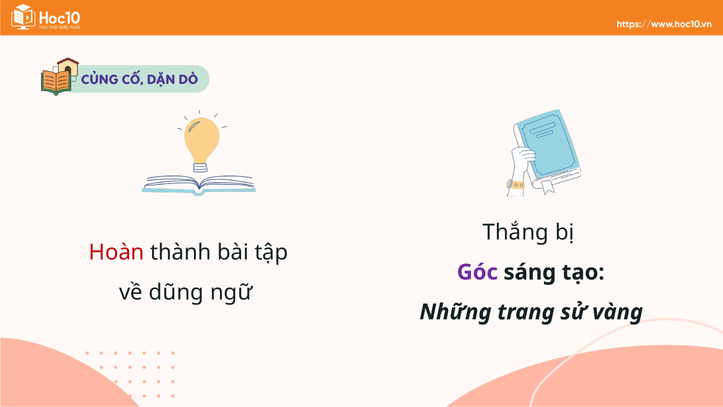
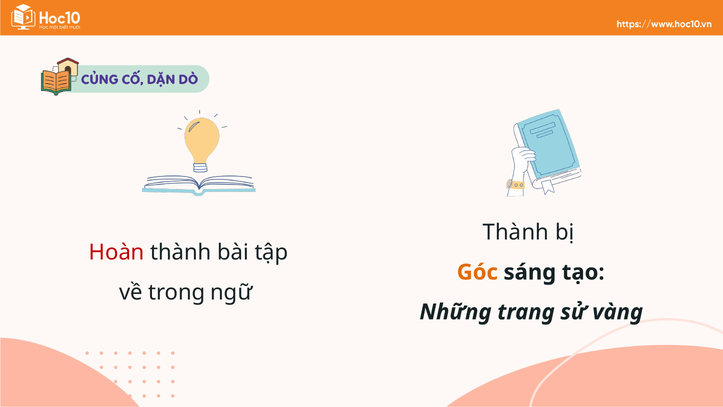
Thắng at (516, 232): Thắng -> Thành
Góc colour: purple -> orange
dũng: dũng -> trong
